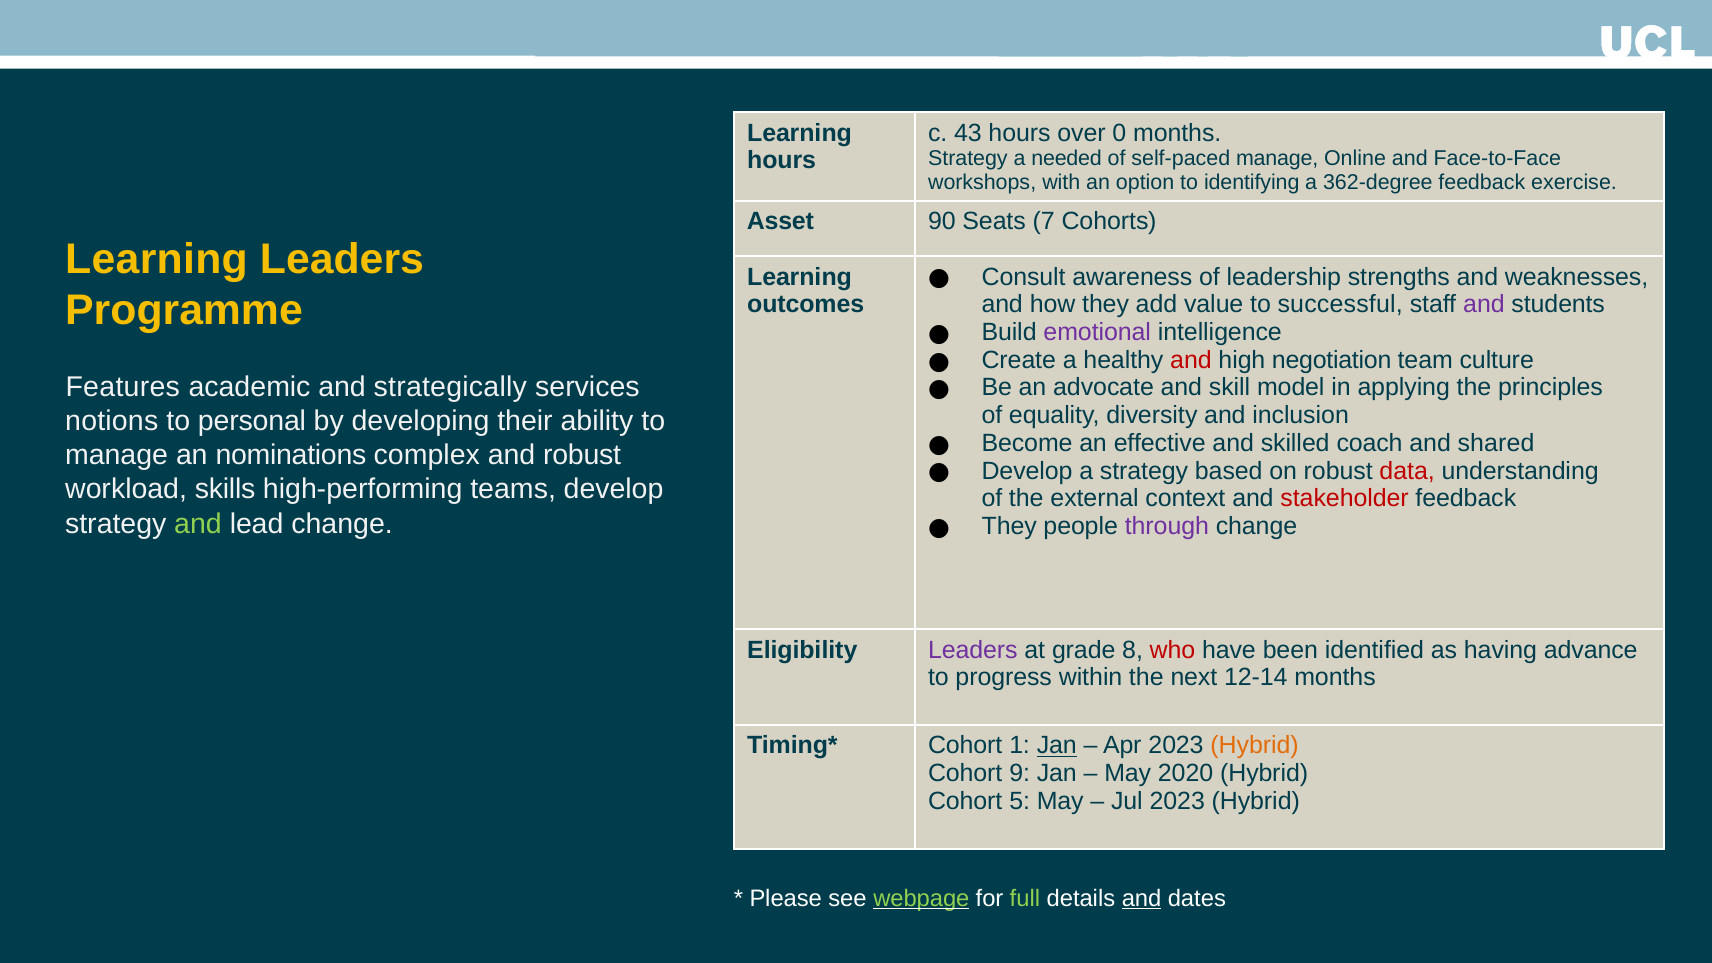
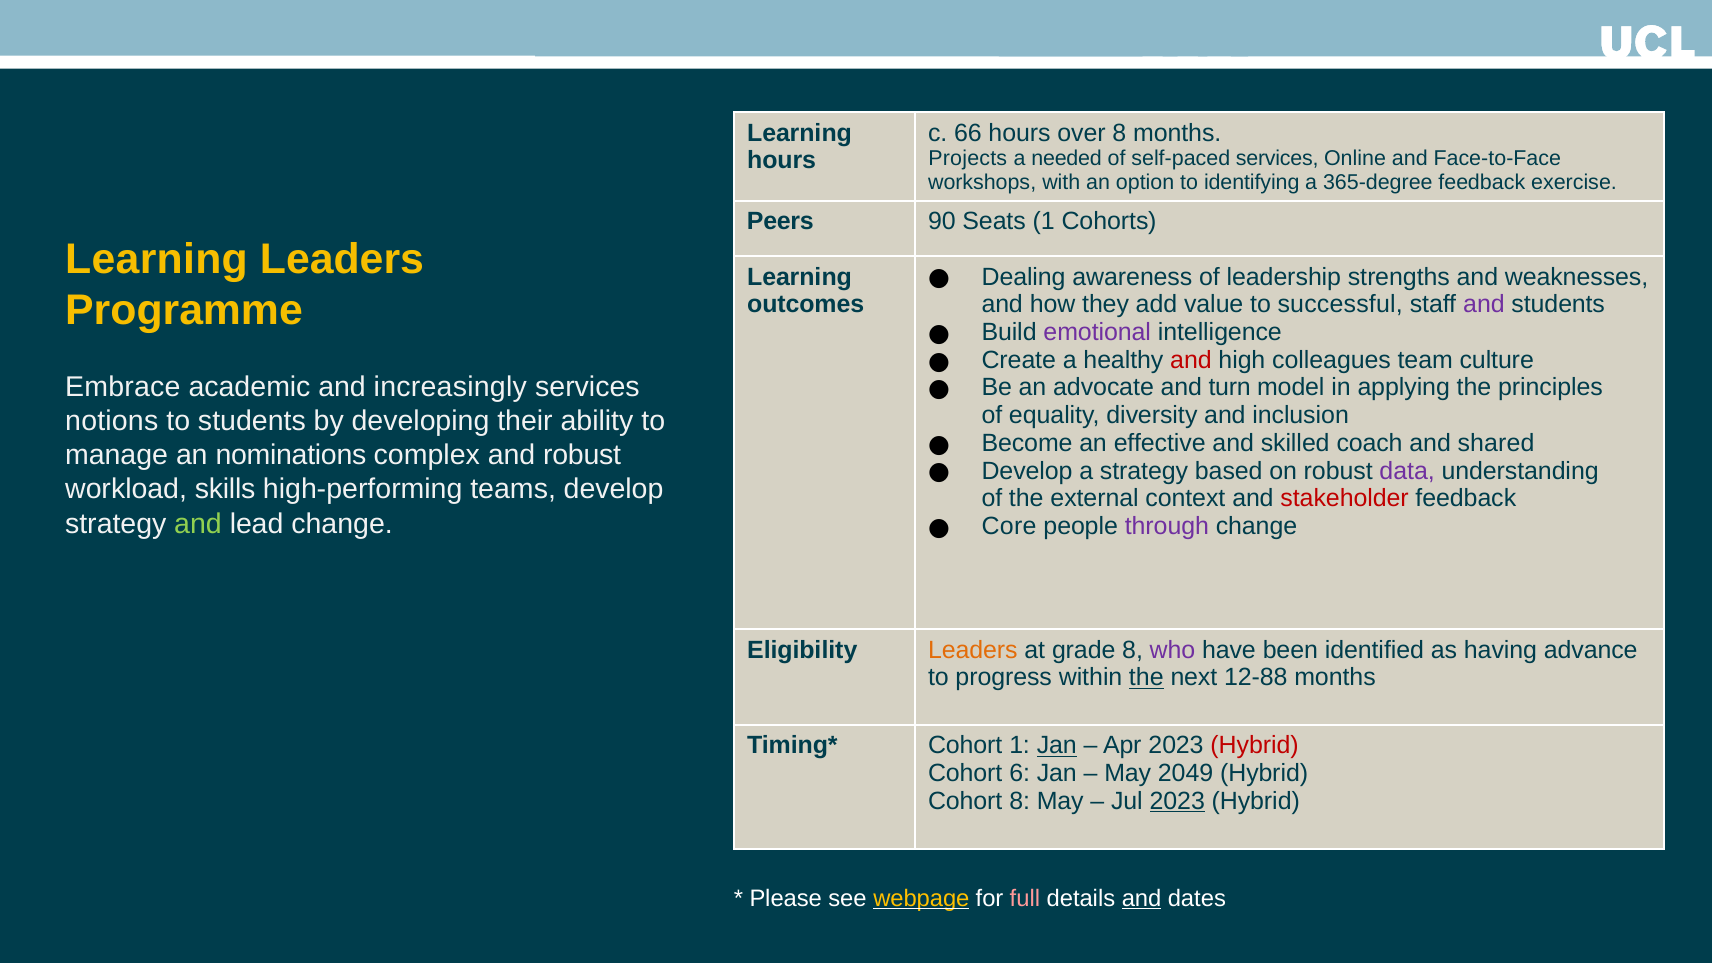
43: 43 -> 66
over 0: 0 -> 8
Strategy at (968, 159): Strategy -> Projects
self-paced manage: manage -> services
362-degree: 362-degree -> 365-degree
Asset: Asset -> Peers
Seats 7: 7 -> 1
Consult: Consult -> Dealing
negotiation: negotiation -> colleagues
Features: Features -> Embrace
strategically: strategically -> increasingly
skill: skill -> turn
to personal: personal -> students
data colour: red -> purple
They at (1009, 526): They -> Core
Leaders at (973, 650) colour: purple -> orange
who colour: red -> purple
the at (1146, 678) underline: none -> present
12-14: 12-14 -> 12-88
Hybrid at (1255, 746) colour: orange -> red
9: 9 -> 6
2020: 2020 -> 2049
Cohort 5: 5 -> 8
2023 at (1177, 801) underline: none -> present
webpage colour: light green -> yellow
full colour: light green -> pink
